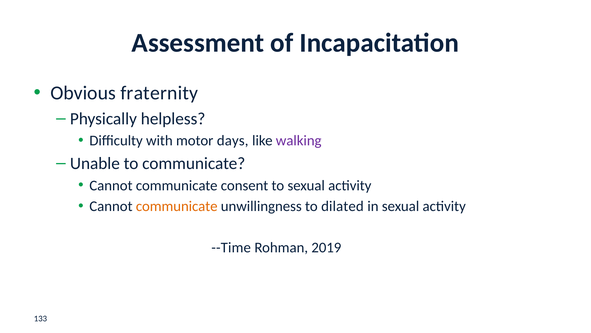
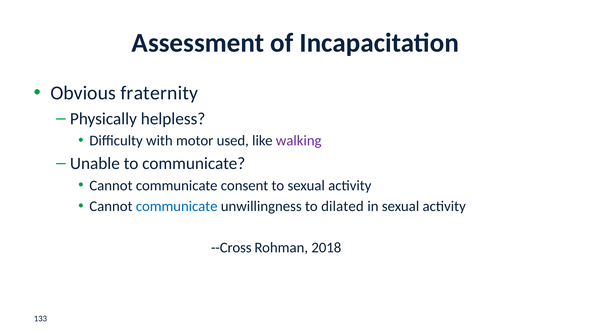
days: days -> used
communicate at (177, 206) colour: orange -> blue
--Time: --Time -> --Cross
2019: 2019 -> 2018
